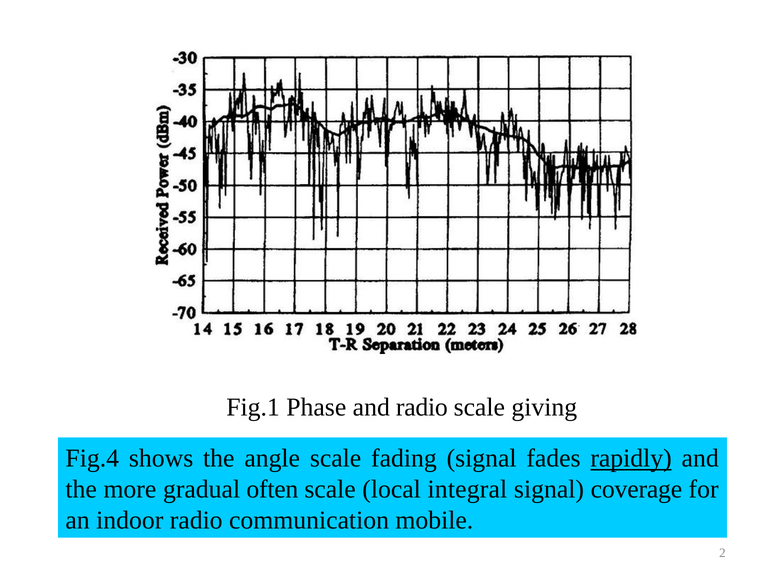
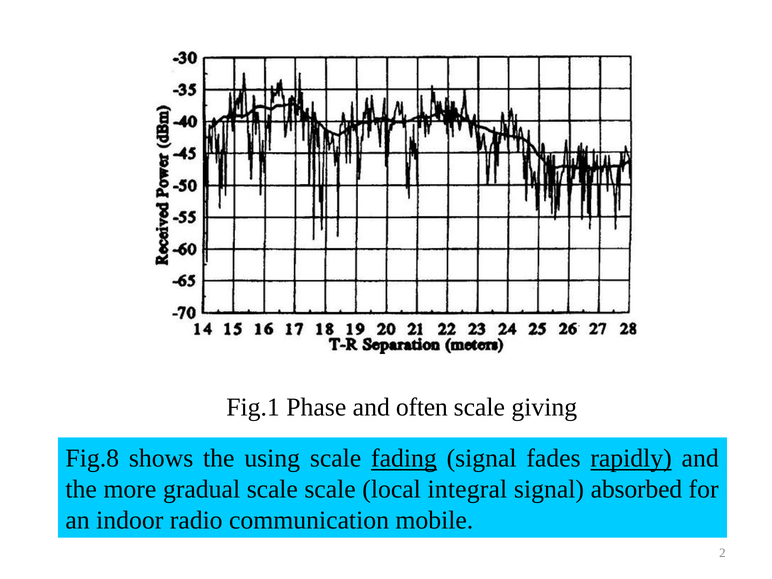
and radio: radio -> often
Fig.4: Fig.4 -> Fig.8
angle: angle -> using
fading underline: none -> present
gradual often: often -> scale
coverage: coverage -> absorbed
